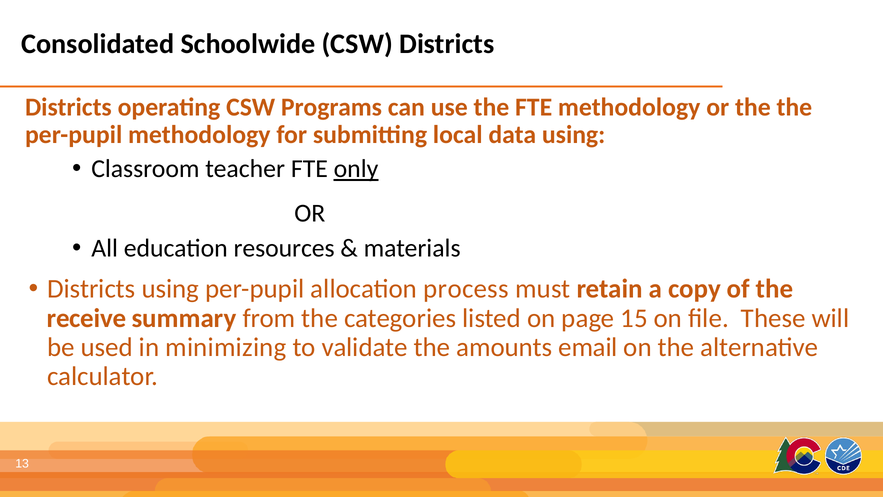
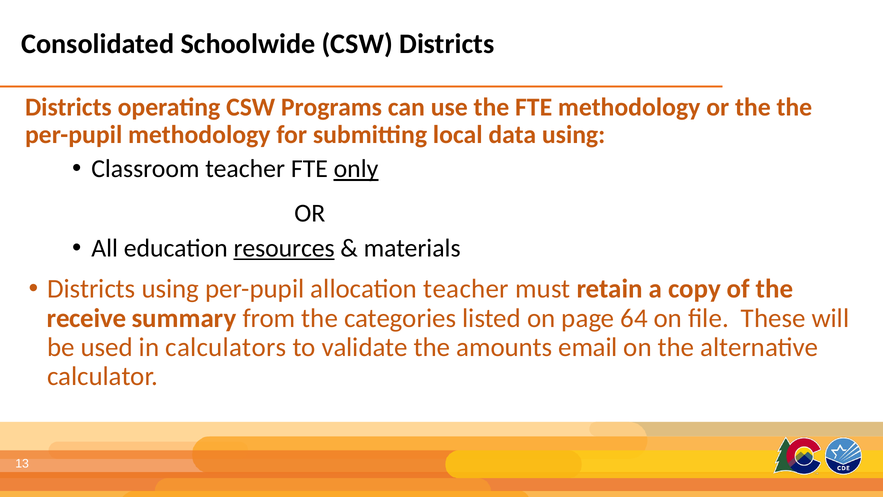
resources underline: none -> present
allocation process: process -> teacher
15: 15 -> 64
minimizing: minimizing -> calculators
